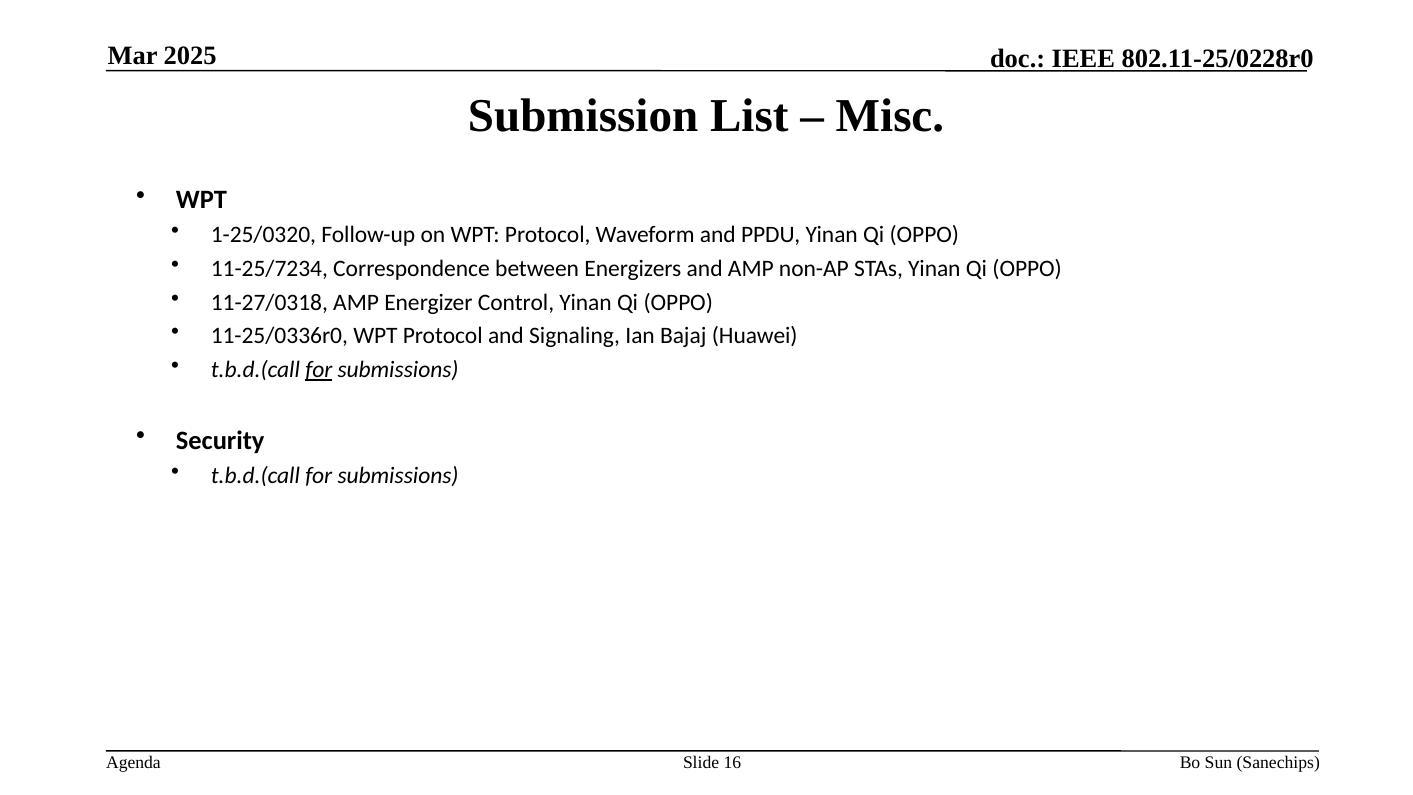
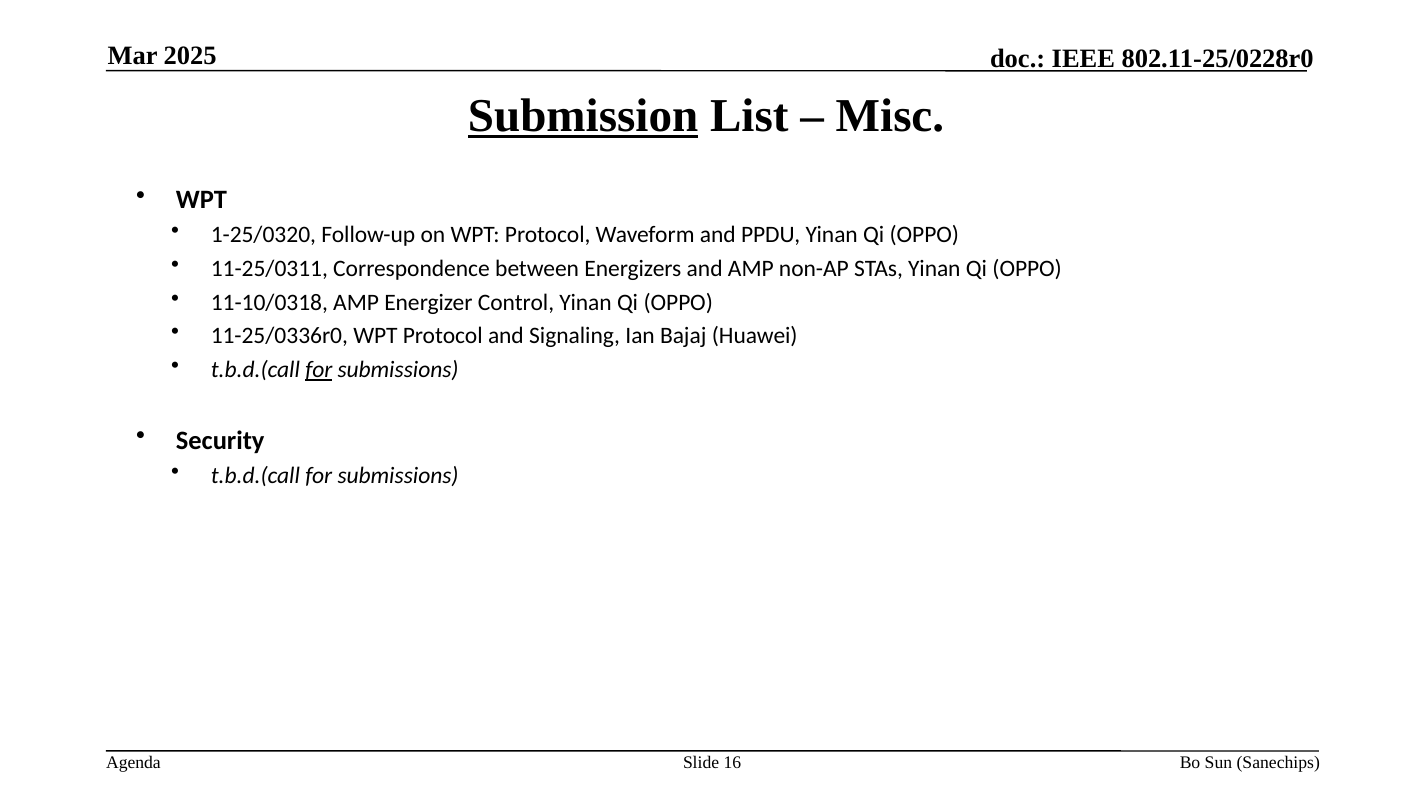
Submission underline: none -> present
11-25/7234: 11-25/7234 -> 11-25/0311
11-27/0318: 11-27/0318 -> 11-10/0318
